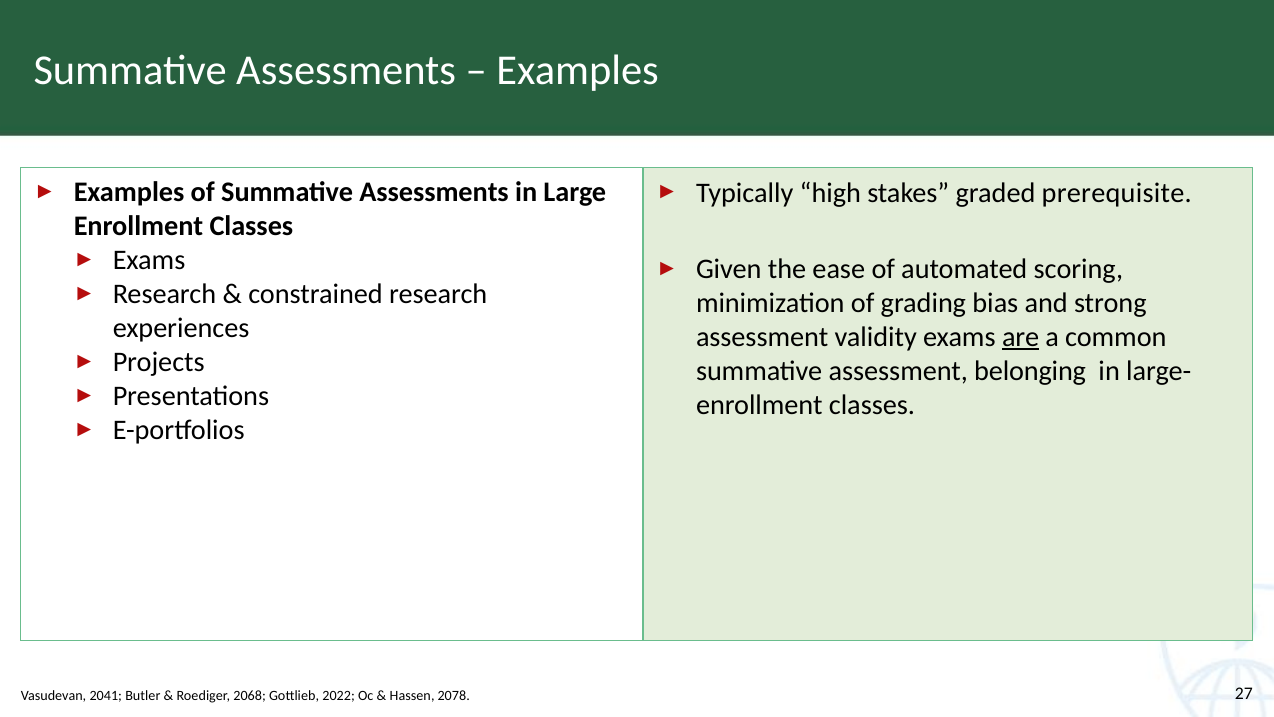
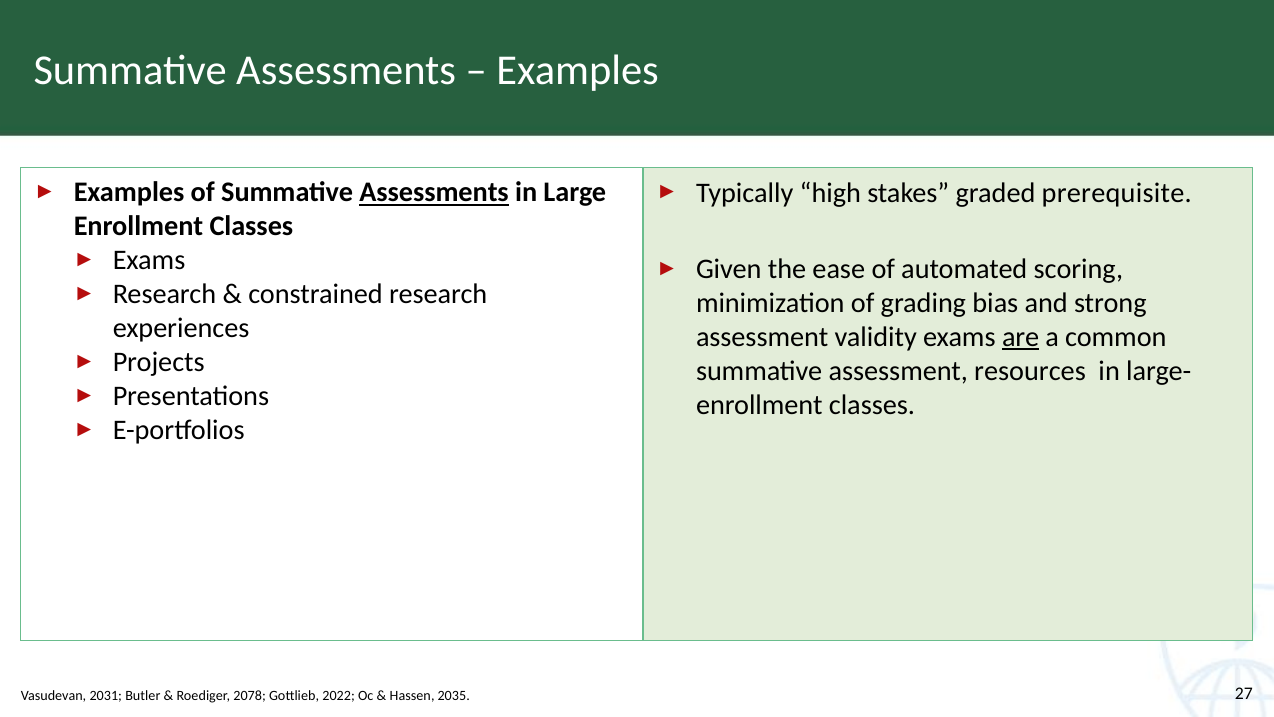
Assessments at (434, 193) underline: none -> present
belonging: belonging -> resources
2041: 2041 -> 2031
2068: 2068 -> 2078
2078: 2078 -> 2035
